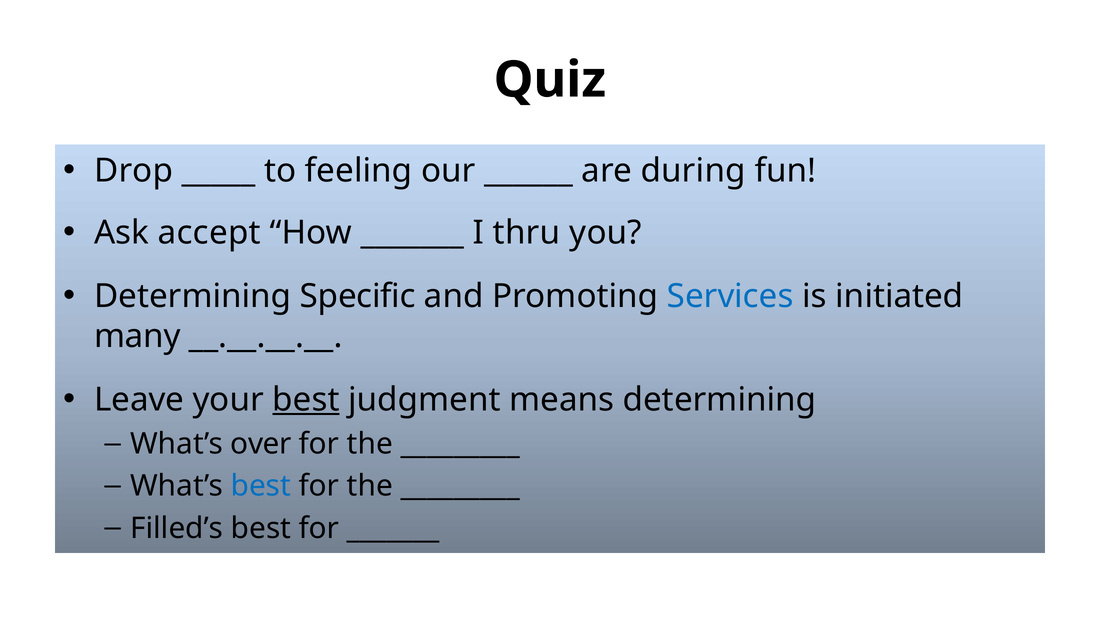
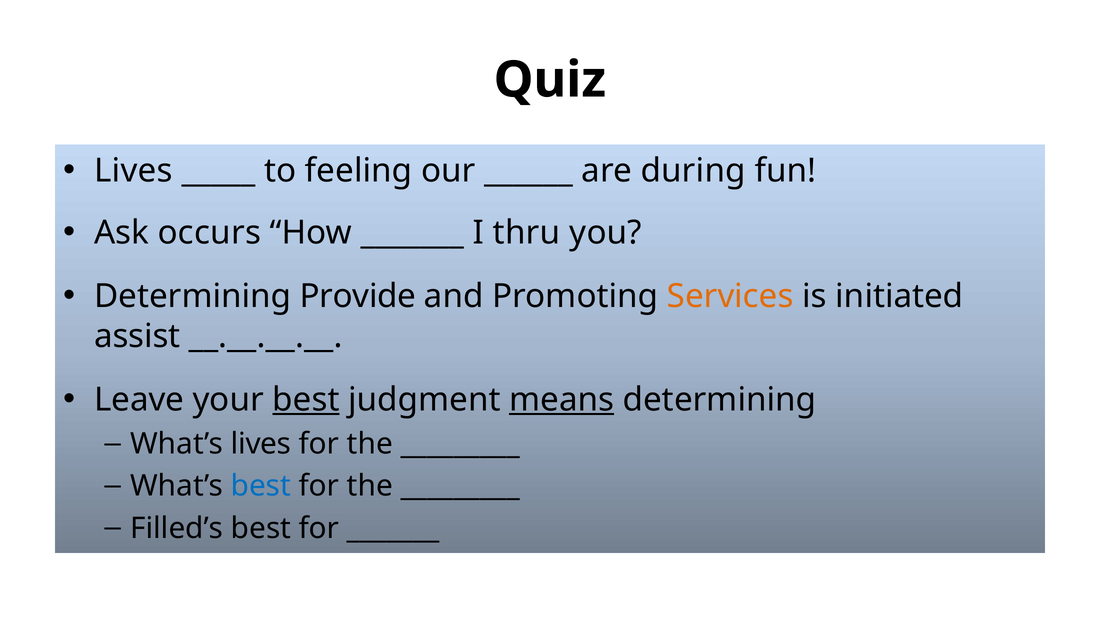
Drop at (134, 171): Drop -> Lives
accept: accept -> occurs
Specific: Specific -> Provide
Services colour: blue -> orange
many: many -> assist
means underline: none -> present
What’s over: over -> lives
